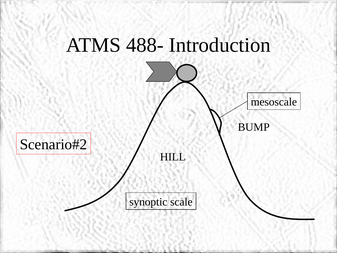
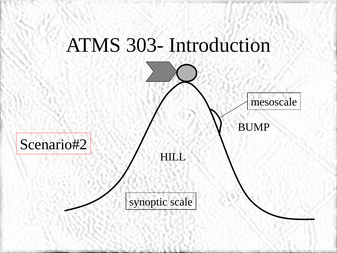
488-: 488- -> 303-
